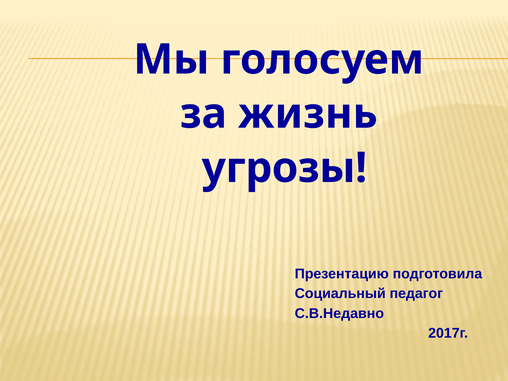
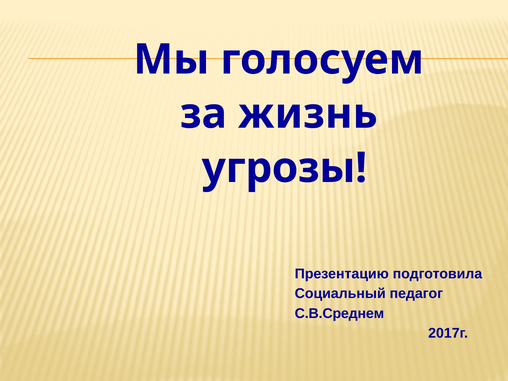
С.В.Недавно: С.В.Недавно -> С.В.Среднем
